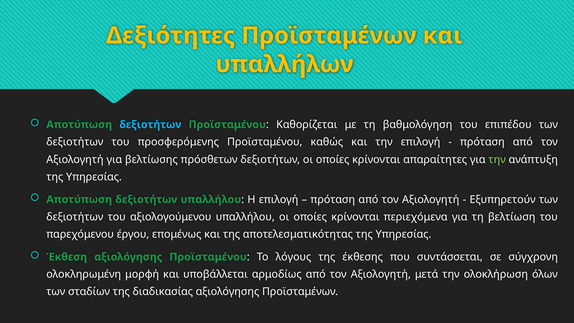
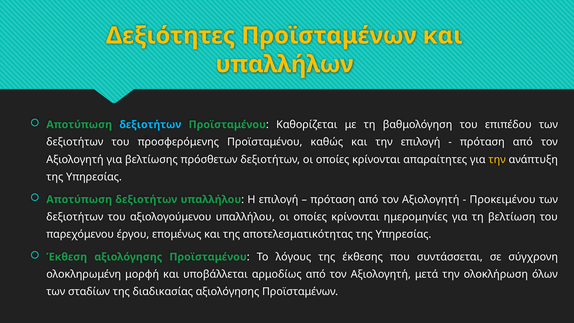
την at (497, 159) colour: light green -> yellow
Εξυπηρετούν: Εξυπηρετούν -> Προκειμένου
περιεχόμενα: περιεχόμενα -> ημερομηνίες
